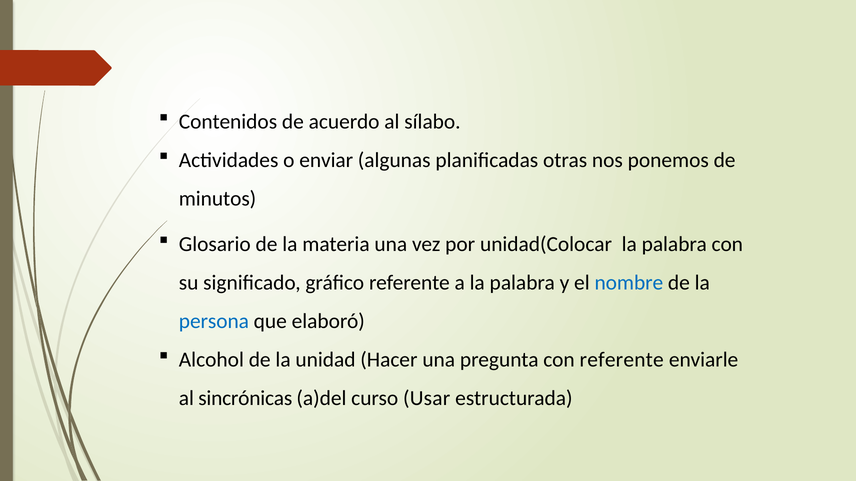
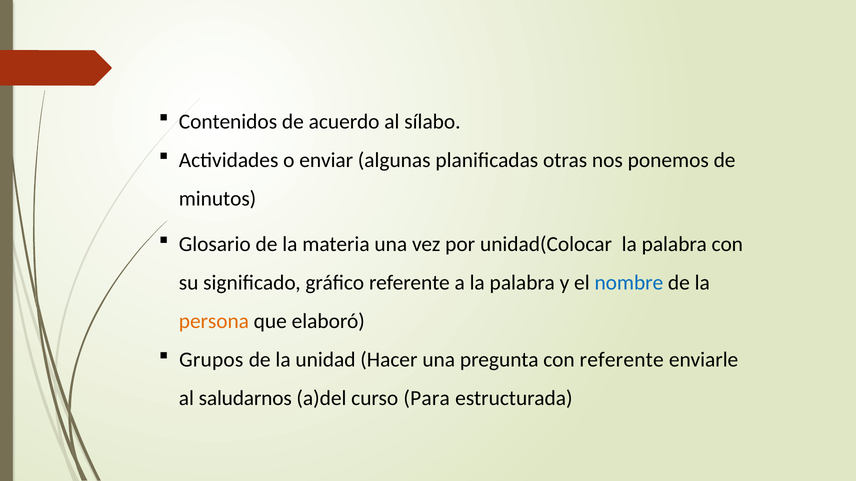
persona colour: blue -> orange
Alcohol: Alcohol -> Grupos
sincrónicas: sincrónicas -> saludarnos
Usar: Usar -> Para
